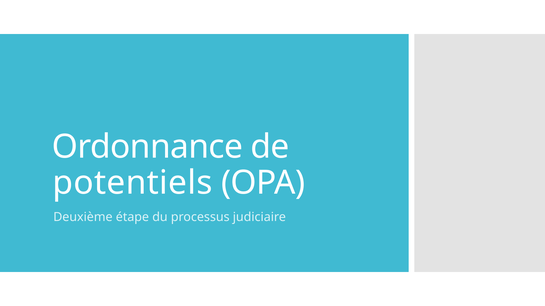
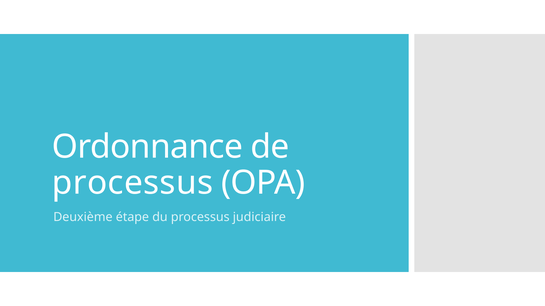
potentiels at (133, 183): potentiels -> processus
